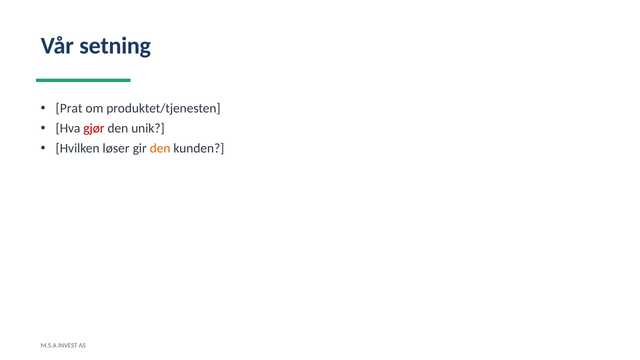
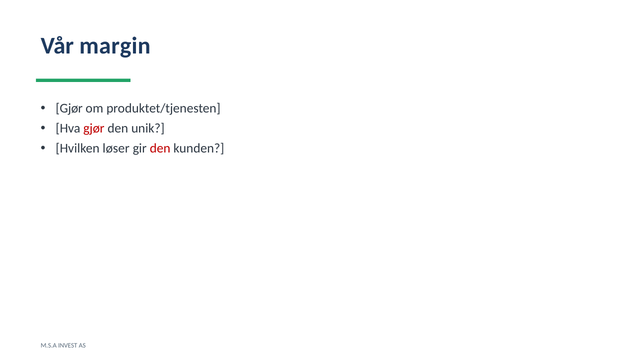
setning: setning -> margin
Prat at (69, 108): Prat -> Gjør
den at (160, 148) colour: orange -> red
